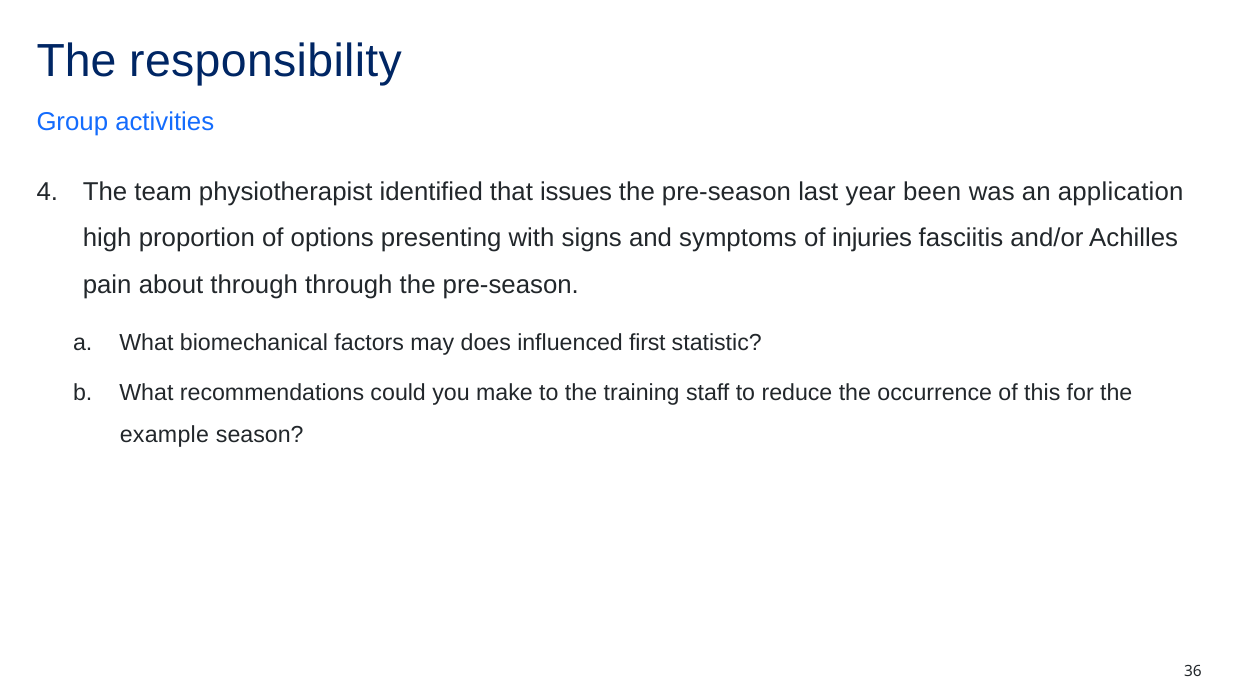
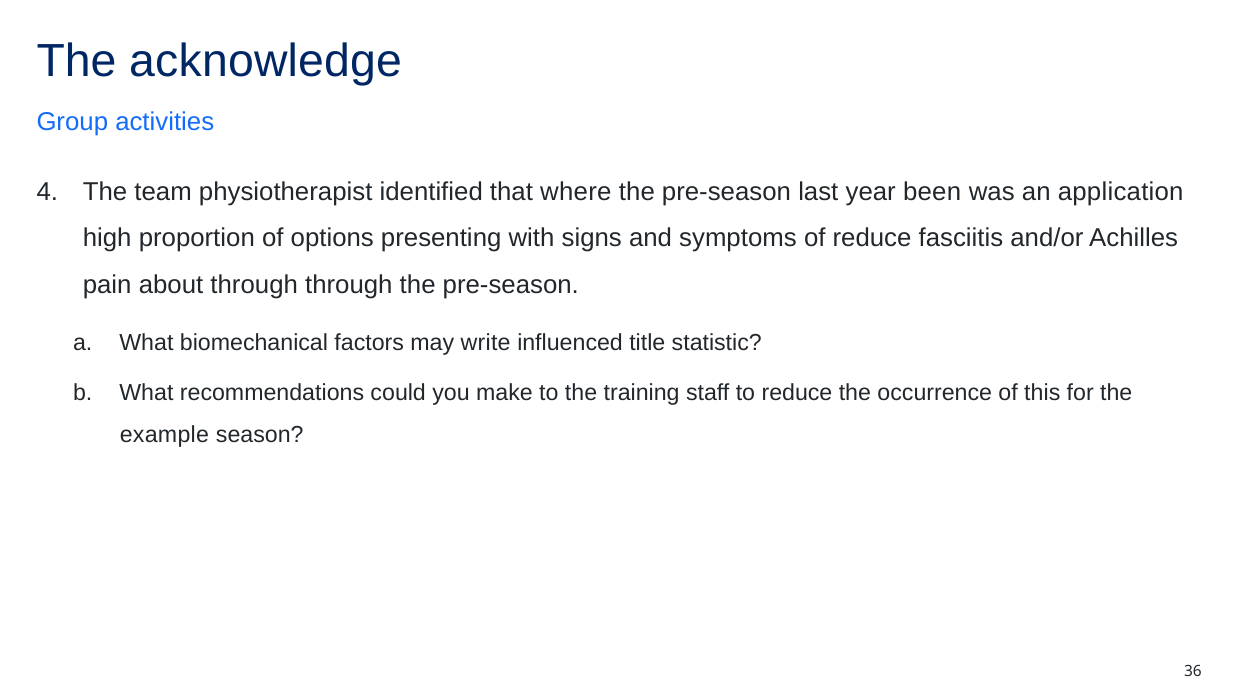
responsibility: responsibility -> acknowledge
issues: issues -> where
of injuries: injuries -> reduce
does: does -> write
first: first -> title
